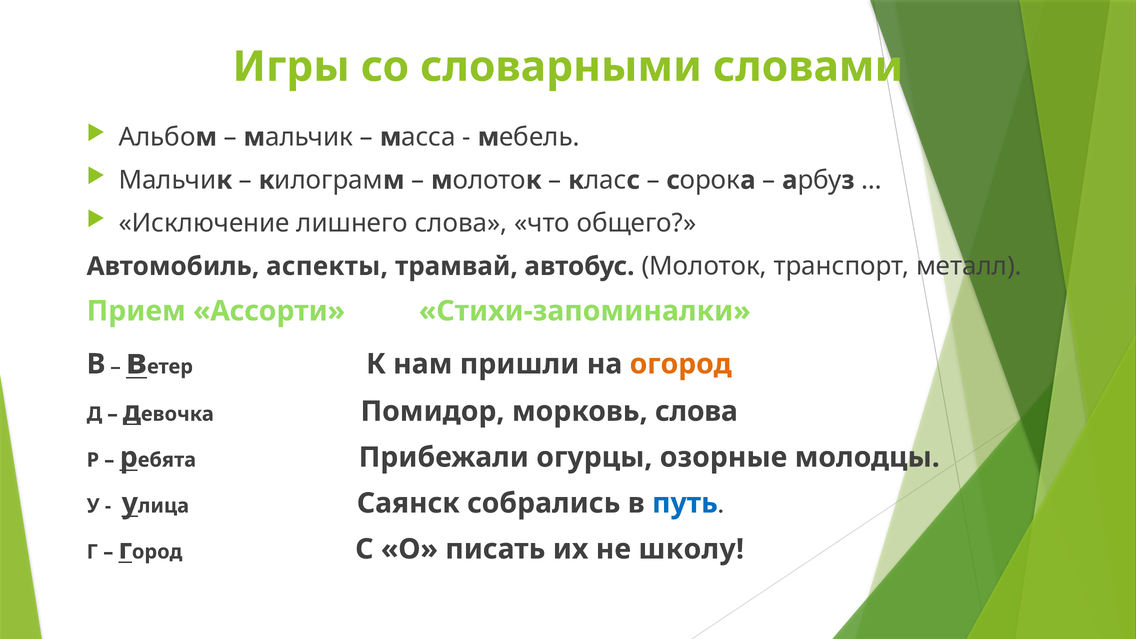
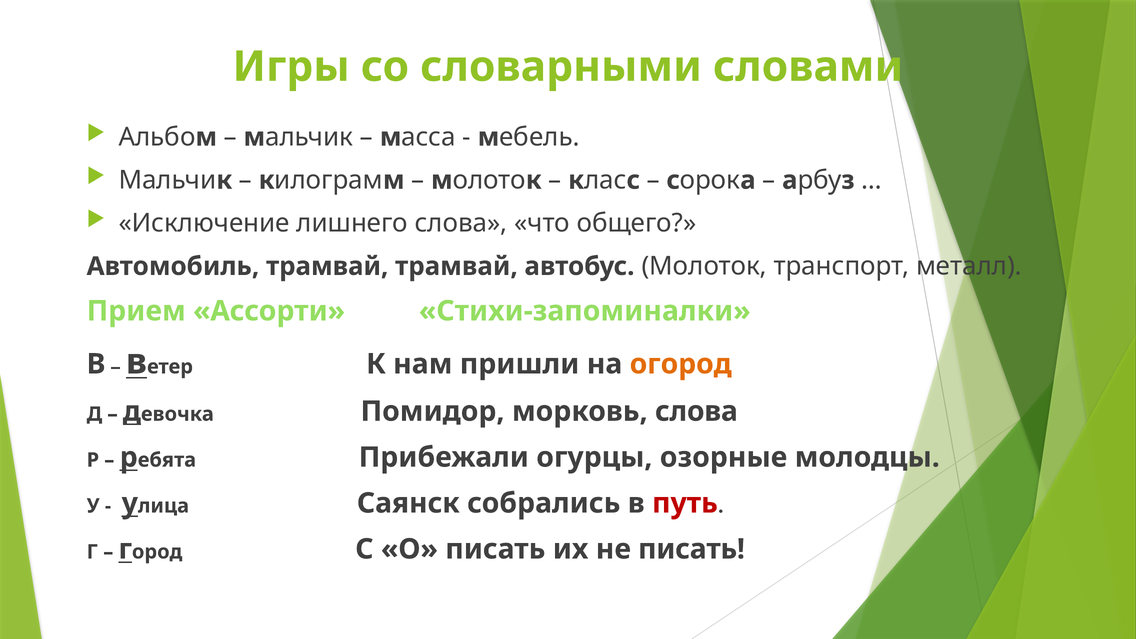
Автомобиль аспекты: аспекты -> трамвай
путь colour: blue -> red
не школу: школу -> писать
